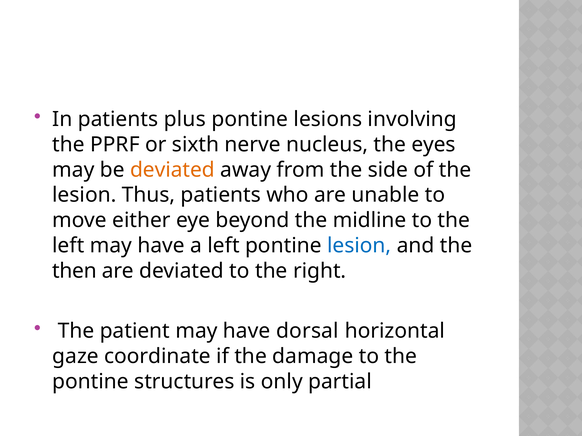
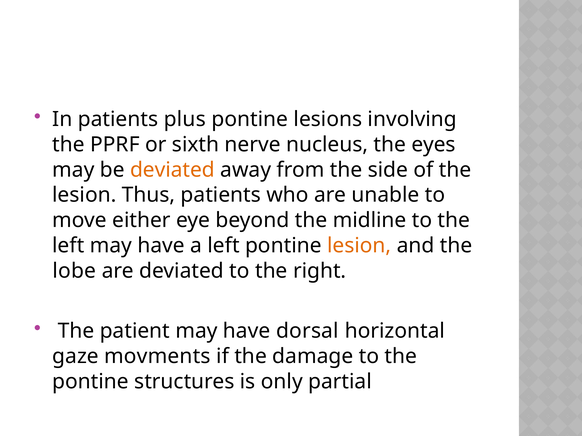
lesion at (359, 246) colour: blue -> orange
then: then -> lobe
coordinate: coordinate -> movments
